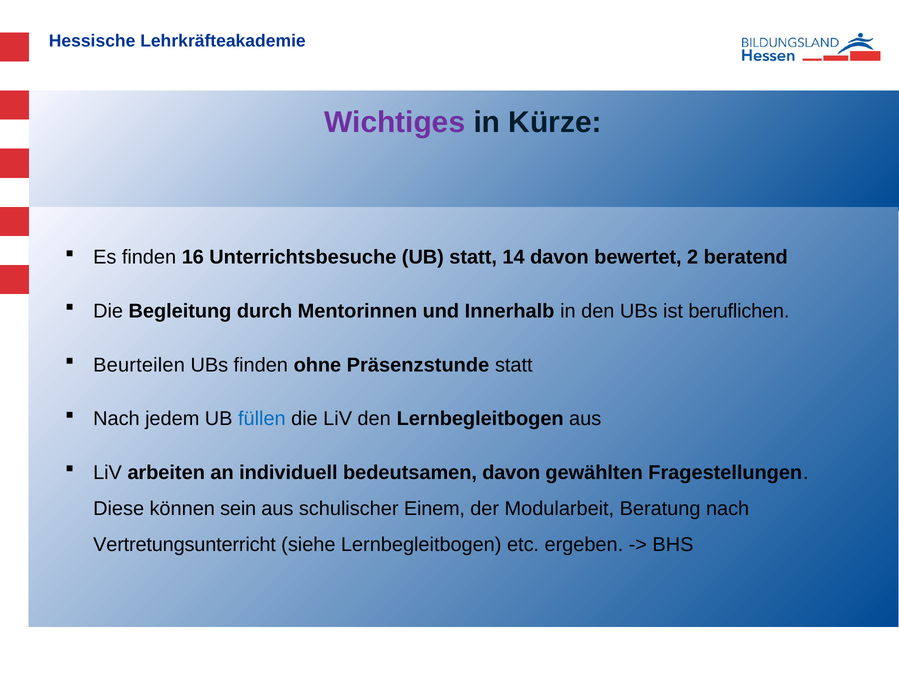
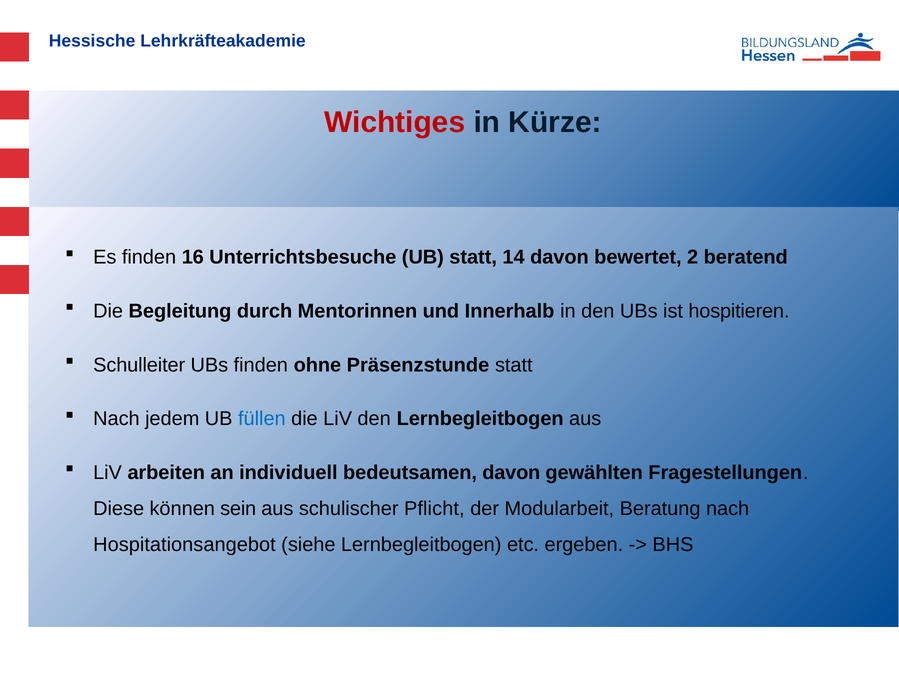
Wichtiges colour: purple -> red
beruflichen: beruflichen -> hospitieren
Beurteilen: Beurteilen -> Schulleiter
Einem: Einem -> Pflicht
Vertretungsunterricht: Vertretungsunterricht -> Hospitationsangebot
